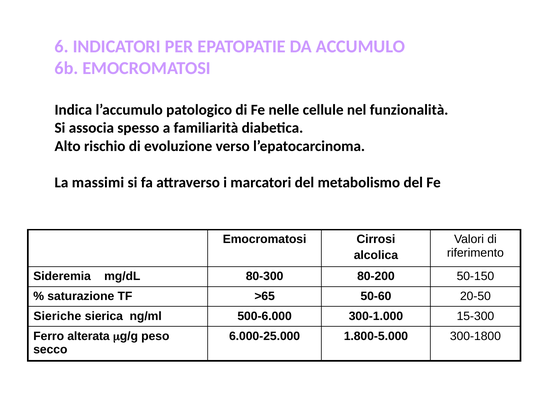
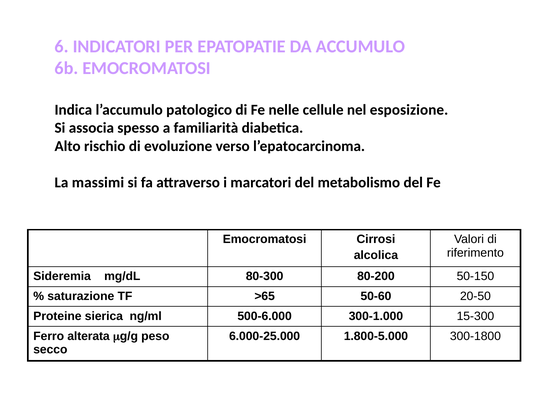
funzionalità: funzionalità -> esposizione
Sieriche: Sieriche -> Proteine
